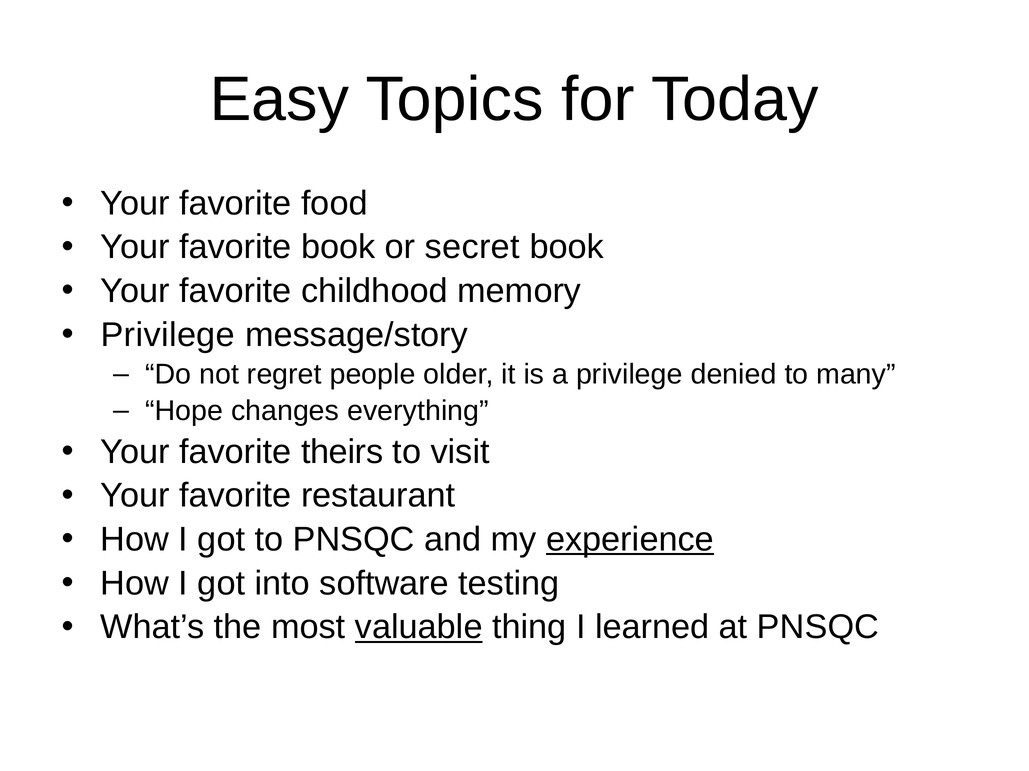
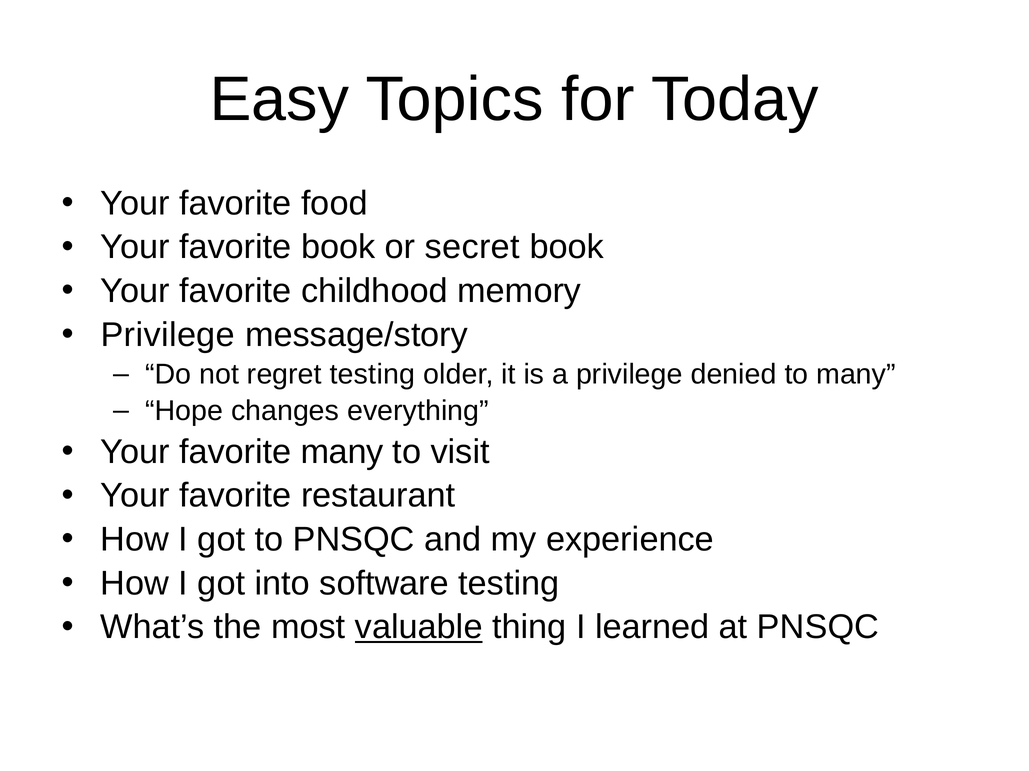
regret people: people -> testing
favorite theirs: theirs -> many
experience underline: present -> none
